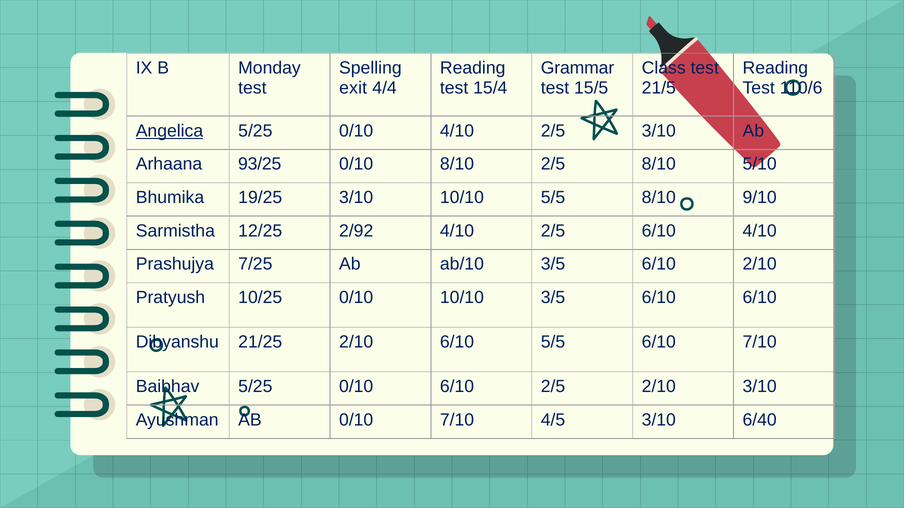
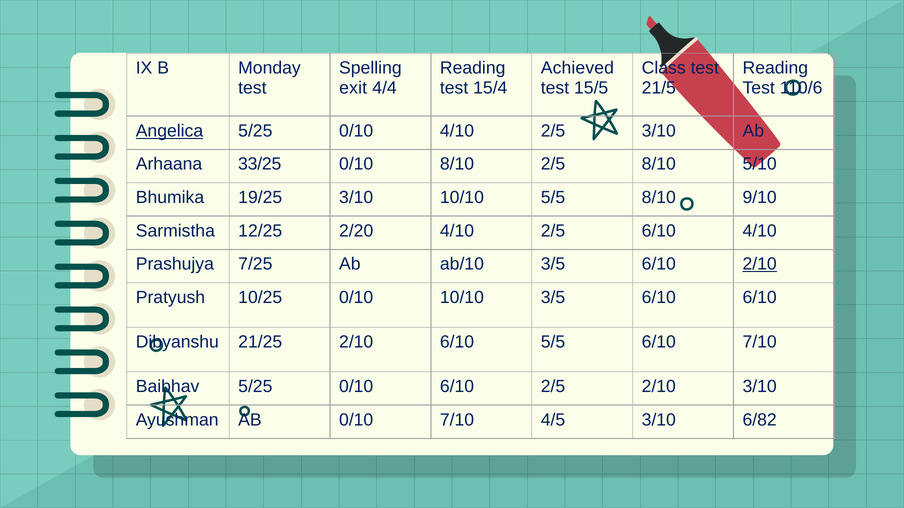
Grammar: Grammar -> Achieved
93/25: 93/25 -> 33/25
2/92: 2/92 -> 2/20
2/10 at (760, 264) underline: none -> present
6/40: 6/40 -> 6/82
